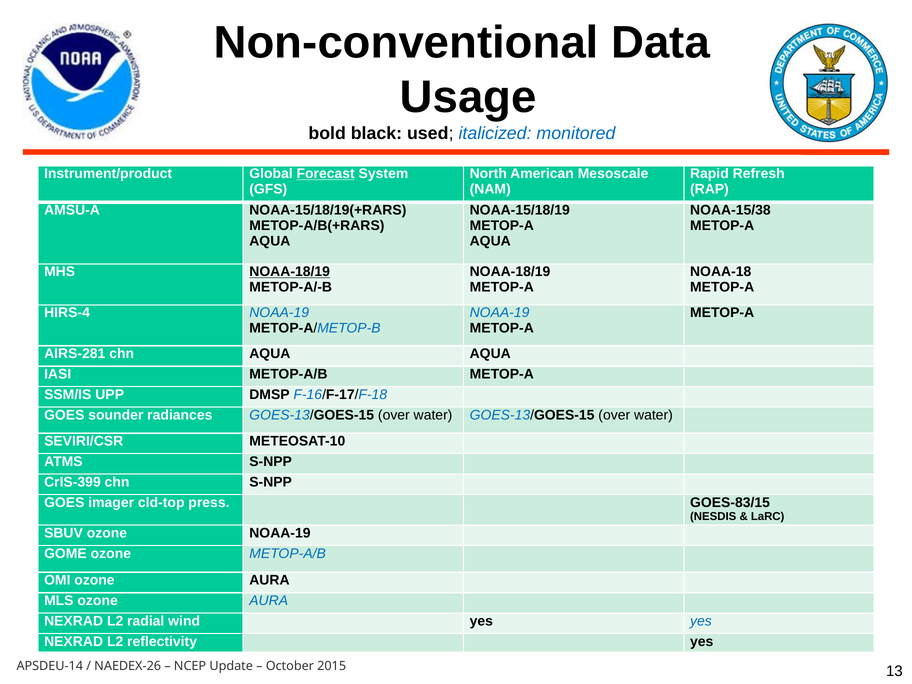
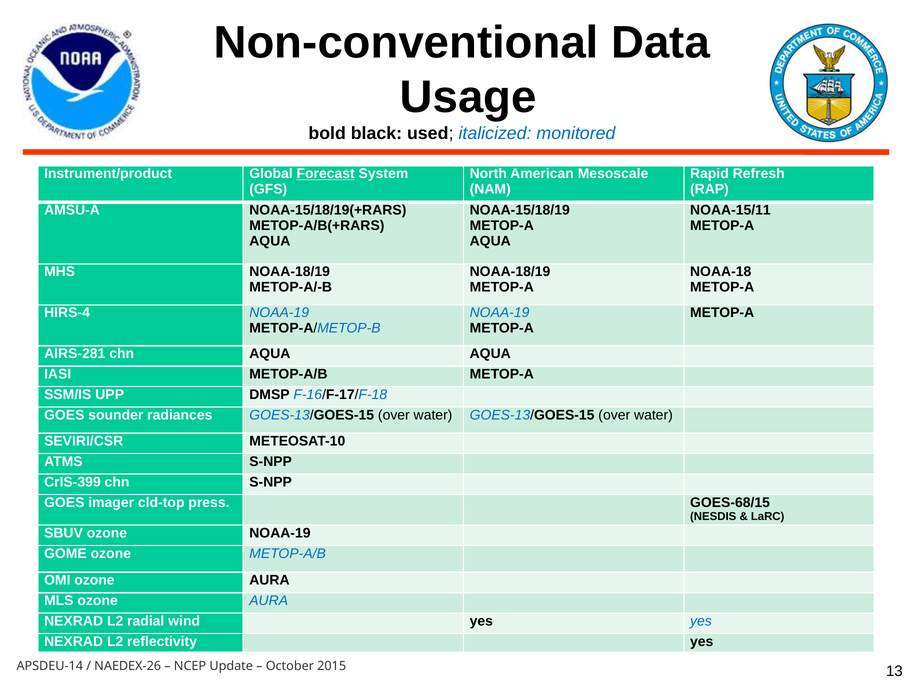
NOAA-15/38: NOAA-15/38 -> NOAA-15/11
NOAA-18/19 at (290, 272) underline: present -> none
GOES-83/15: GOES-83/15 -> GOES-68/15
